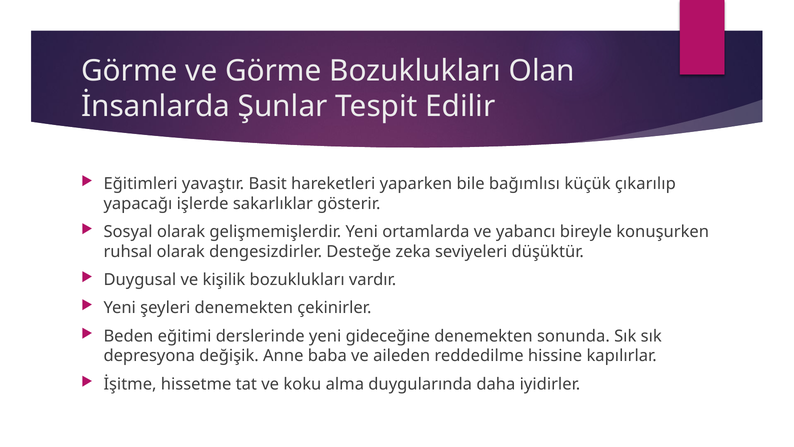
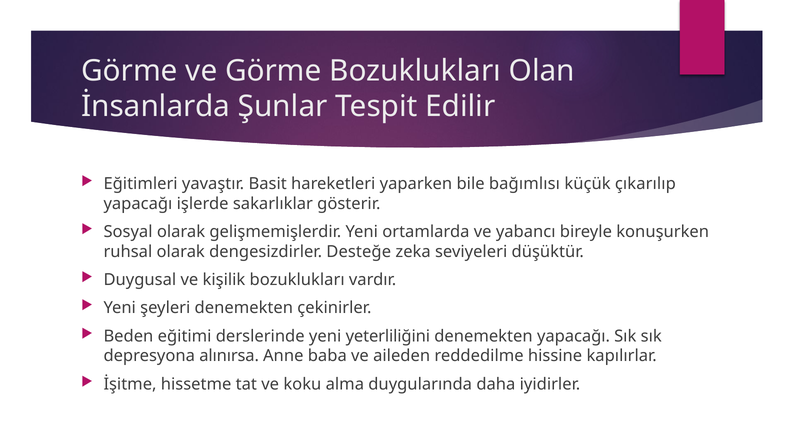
gideceğine: gideceğine -> yeterliliğini
denemekten sonunda: sonunda -> yapacağı
değişik: değişik -> alınırsa
